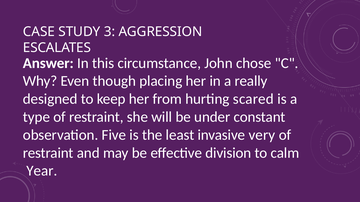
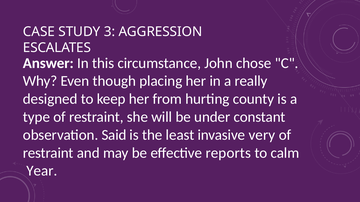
scared: scared -> county
Five: Five -> Said
division: division -> reports
